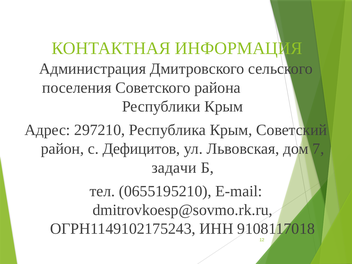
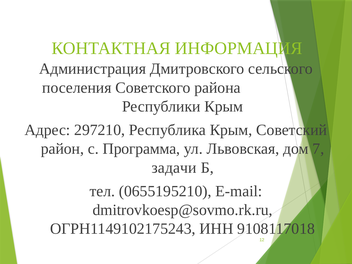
Дефицитов: Дефицитов -> Программа
